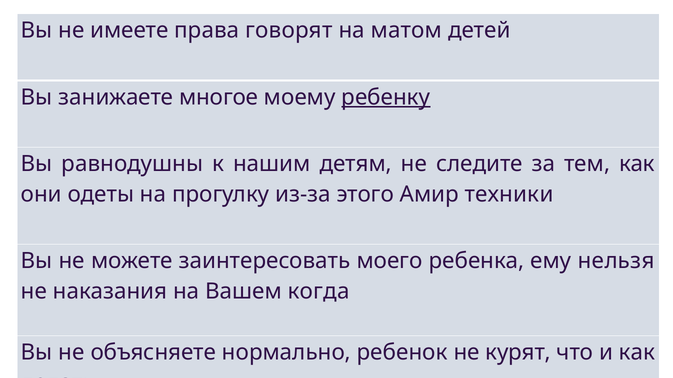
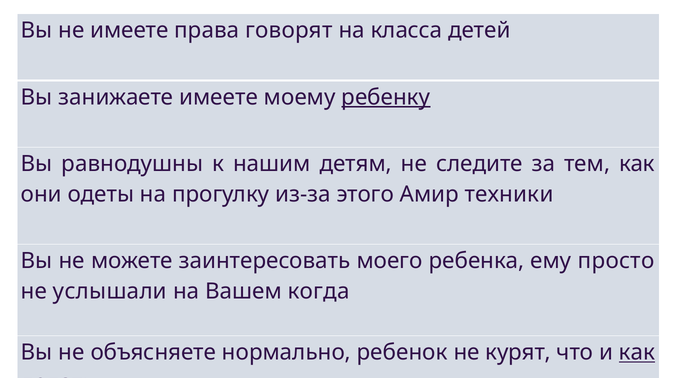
матом: матом -> класса
занижаете многое: многое -> имеете
нельзя: нельзя -> просто
наказания: наказания -> услышали
как at (637, 353) underline: none -> present
